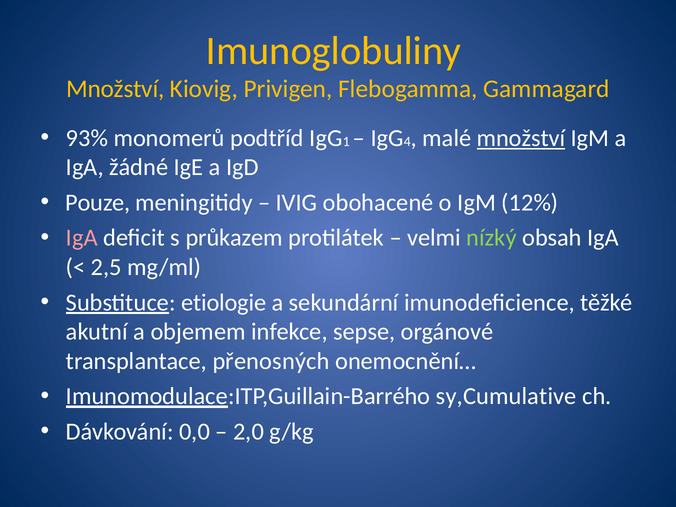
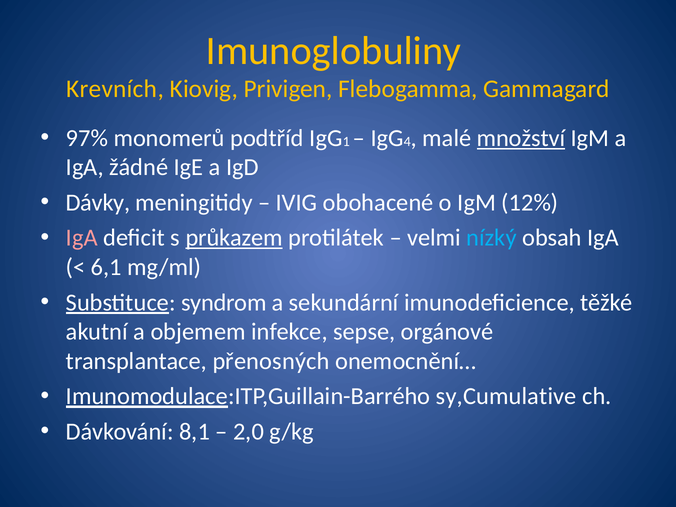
Množství at (115, 89): Množství -> Krevních
93%: 93% -> 97%
Pouze: Pouze -> Dávky
průkazem underline: none -> present
nízký colour: light green -> light blue
2,5: 2,5 -> 6,1
etiologie: etiologie -> syndrom
0,0: 0,0 -> 8,1
